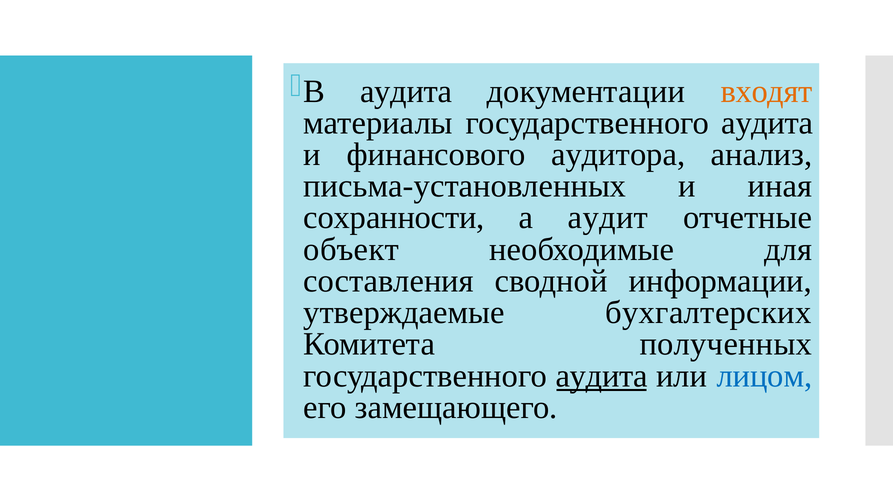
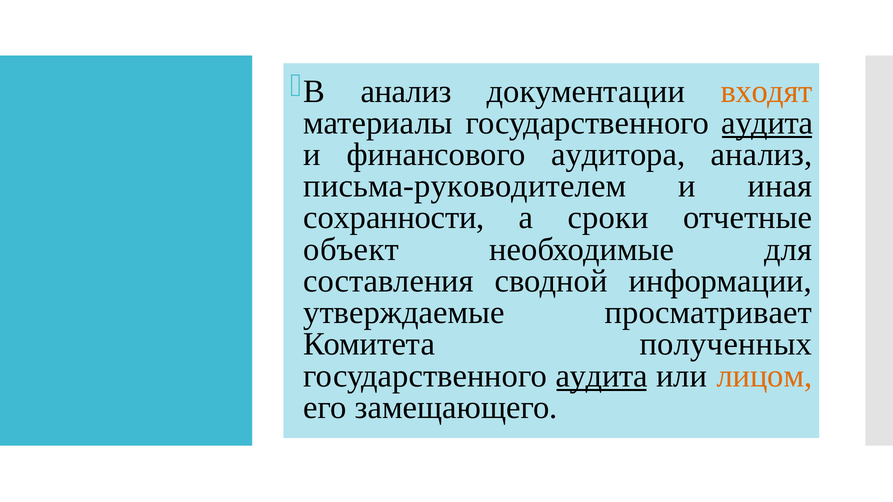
В аудита: аудита -> анализ
аудита at (767, 123) underline: none -> present
письма-установленных: письма-установленных -> письма-руководителем
аудит: аудит -> сроки
бухгалтерских: бухгалтерских -> просматривает
лицом colour: blue -> orange
